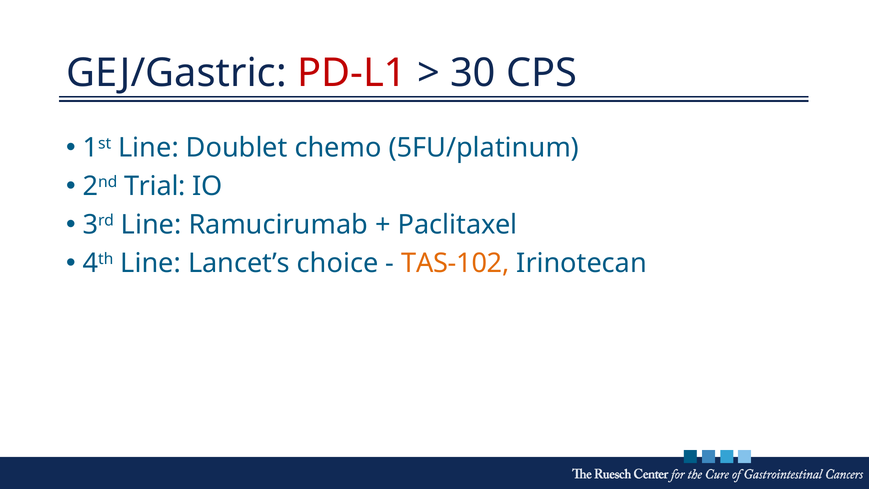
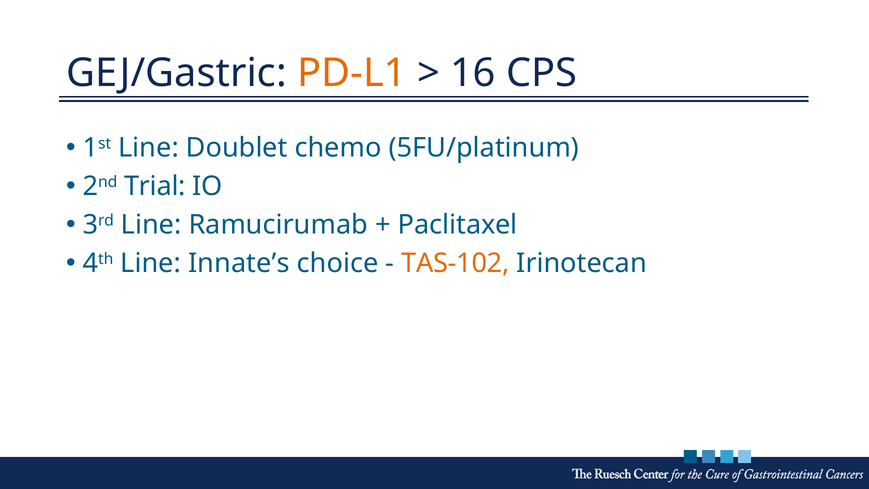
PD-L1 colour: red -> orange
30: 30 -> 16
Lancet’s: Lancet’s -> Innate’s
